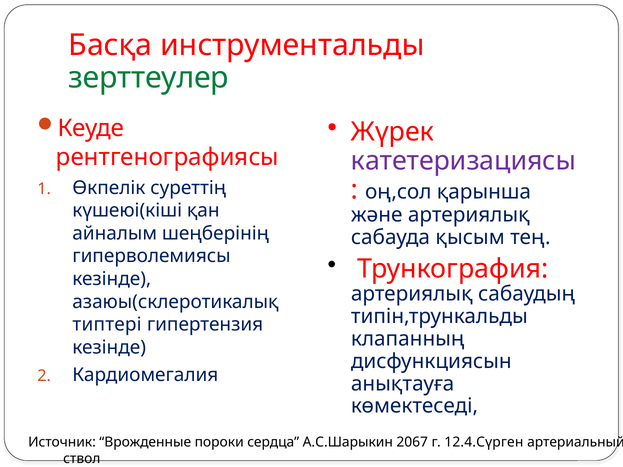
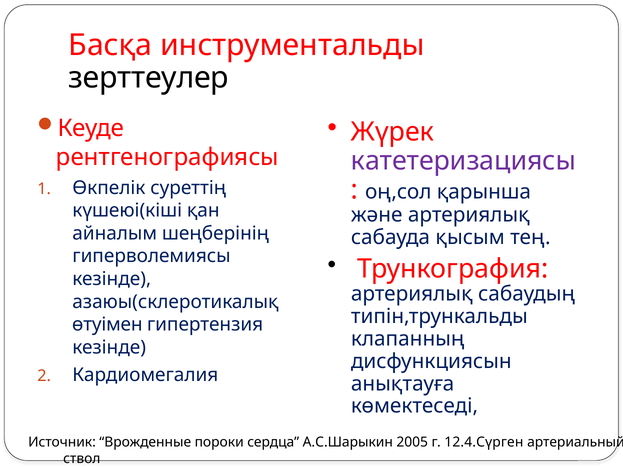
зерттеулер colour: green -> black
типтері: типтері -> өтуімен
2067: 2067 -> 2005
